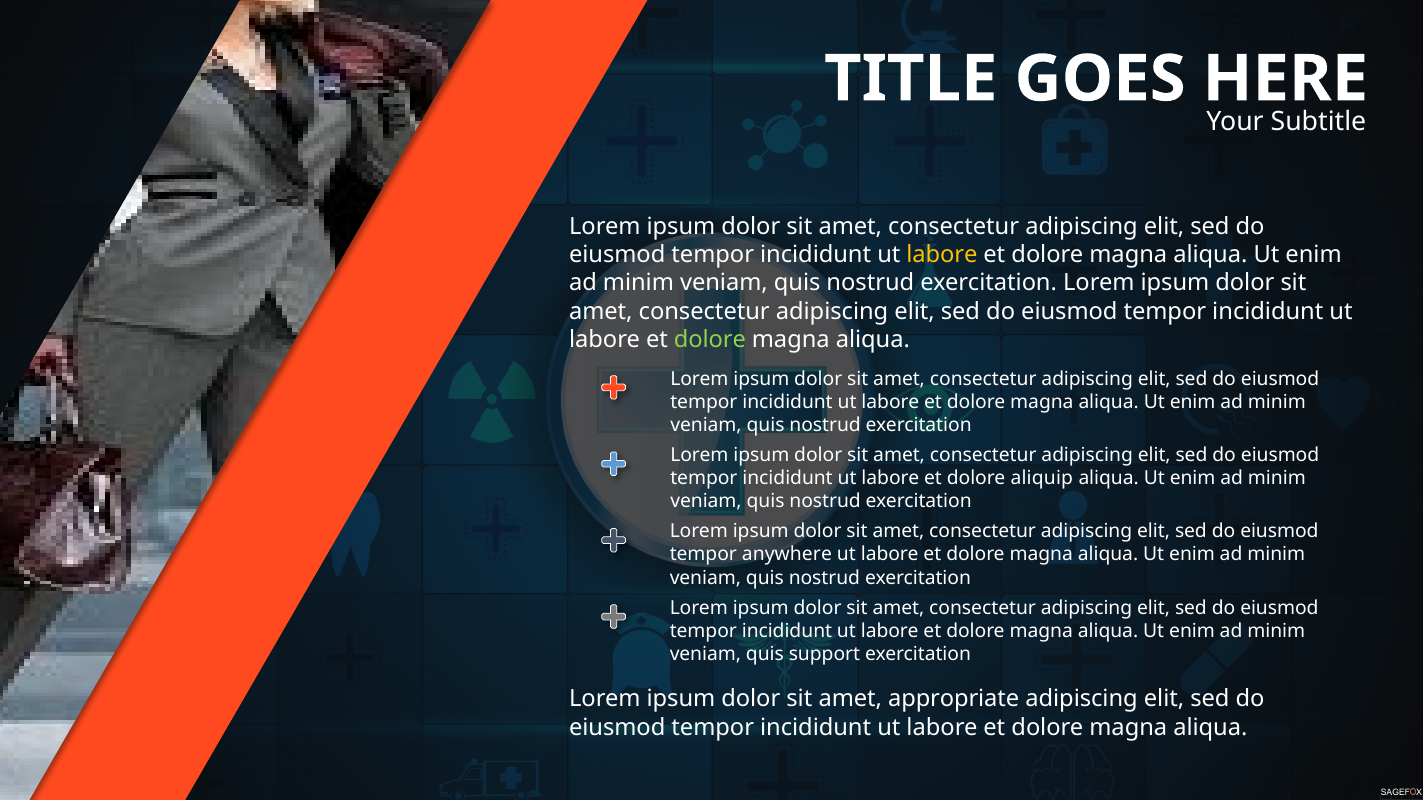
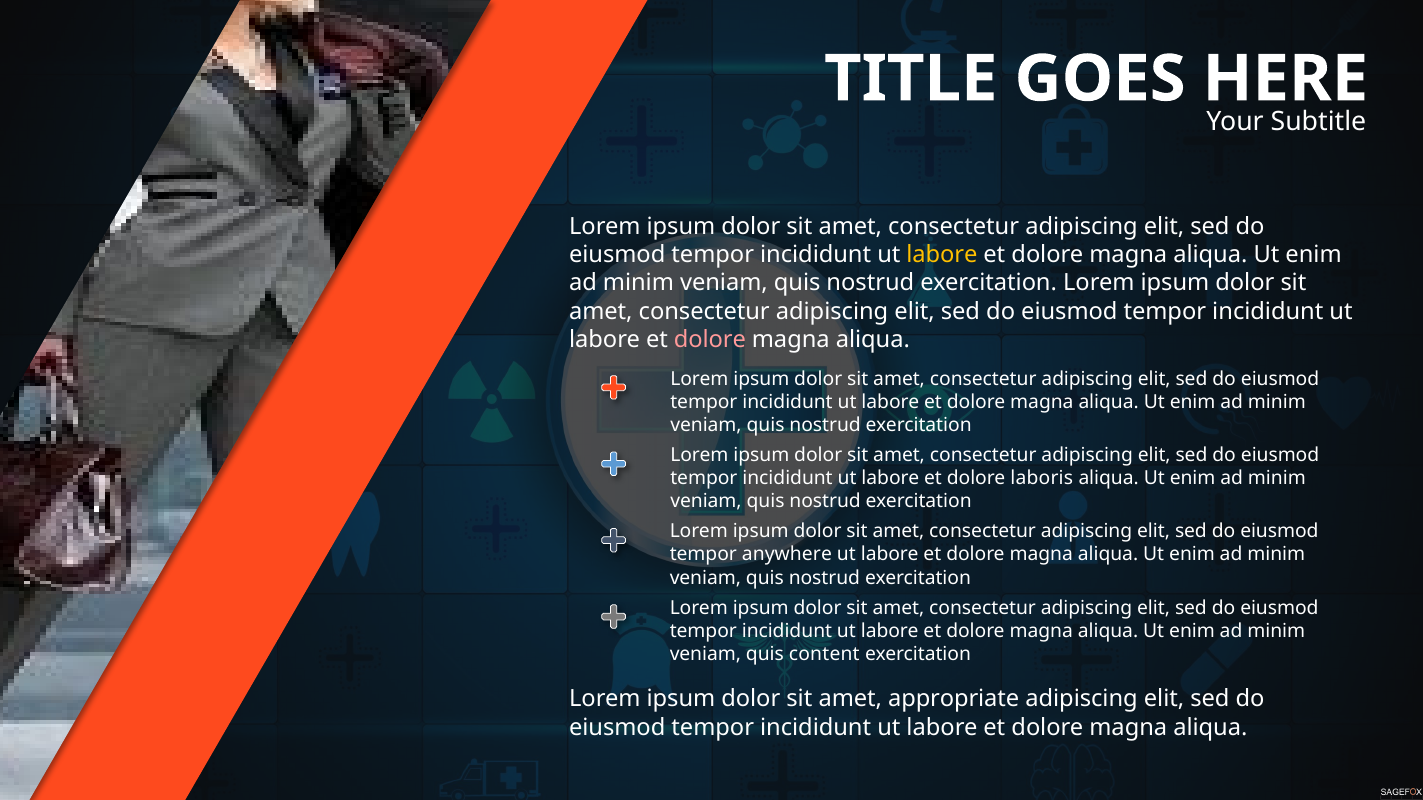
dolore at (710, 340) colour: light green -> pink
aliquip: aliquip -> laboris
support: support -> content
